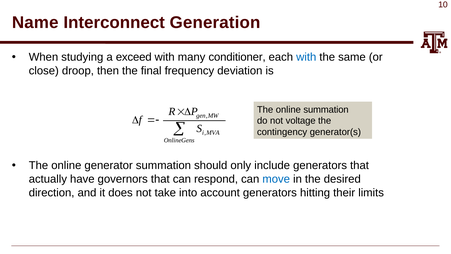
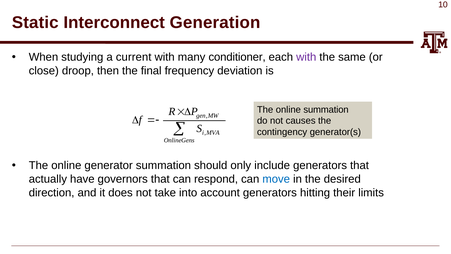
Name: Name -> Static
exceed: exceed -> current
with at (306, 57) colour: blue -> purple
voltage: voltage -> causes
